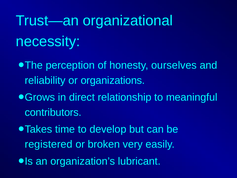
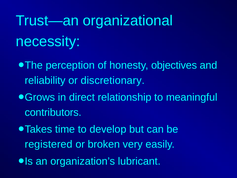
ourselves: ourselves -> objectives
organizations: organizations -> discretionary
